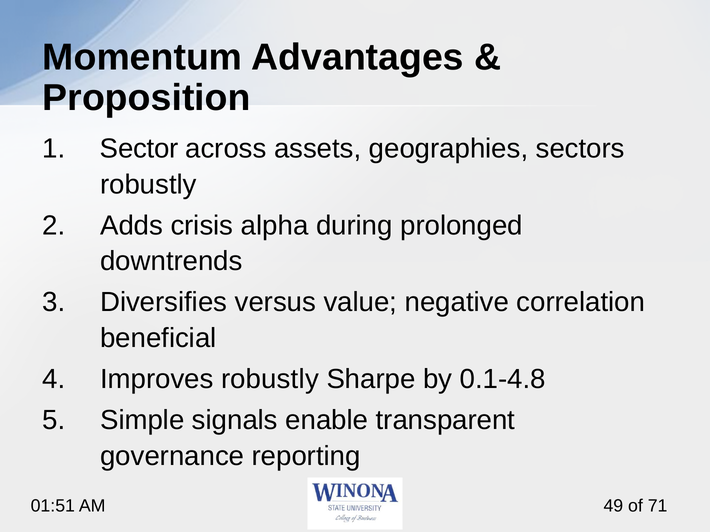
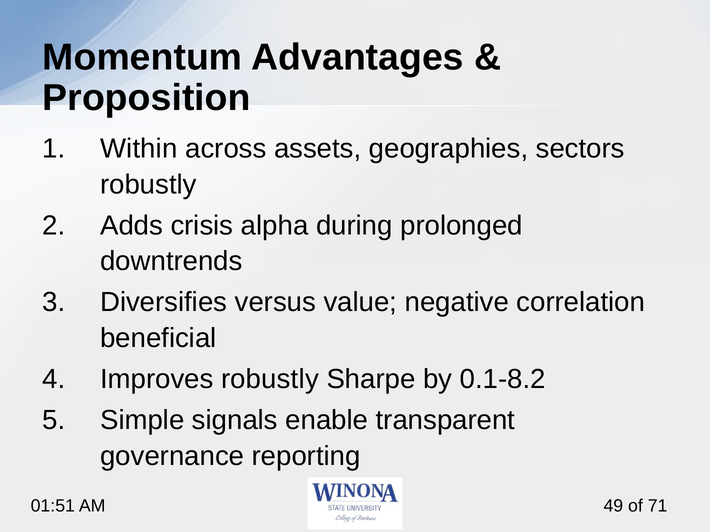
Sector: Sector -> Within
0.1-4.8: 0.1-4.8 -> 0.1-8.2
